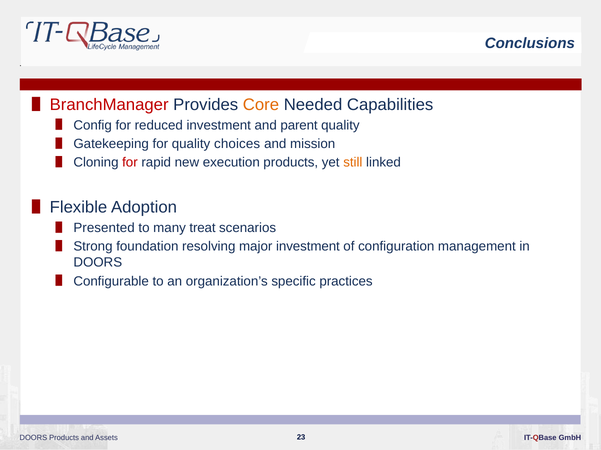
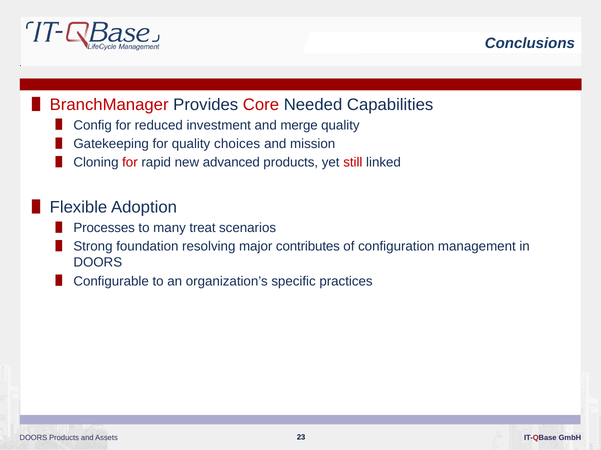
Core colour: orange -> red
parent: parent -> merge
execution: execution -> advanced
still colour: orange -> red
Presented: Presented -> Processes
major investment: investment -> contributes
